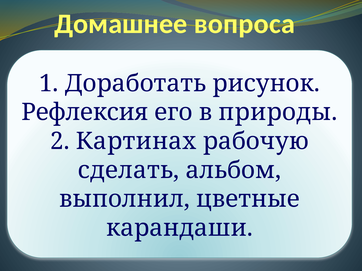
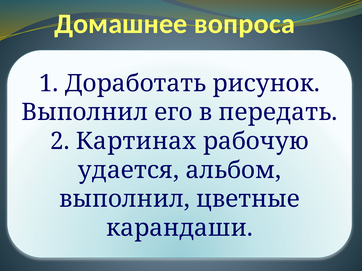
Рефлексия at (85, 112): Рефлексия -> Выполнил
природы: природы -> передать
сделать: сделать -> удается
